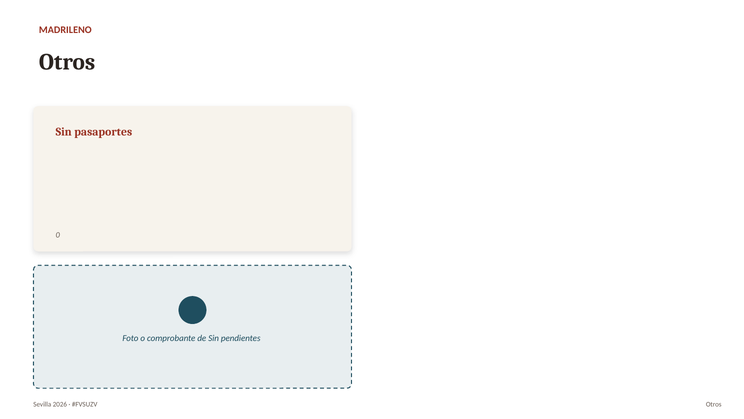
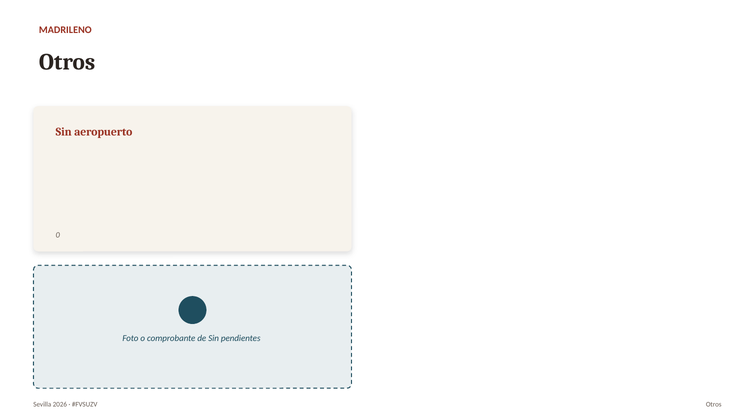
pasaportes: pasaportes -> aeropuerto
